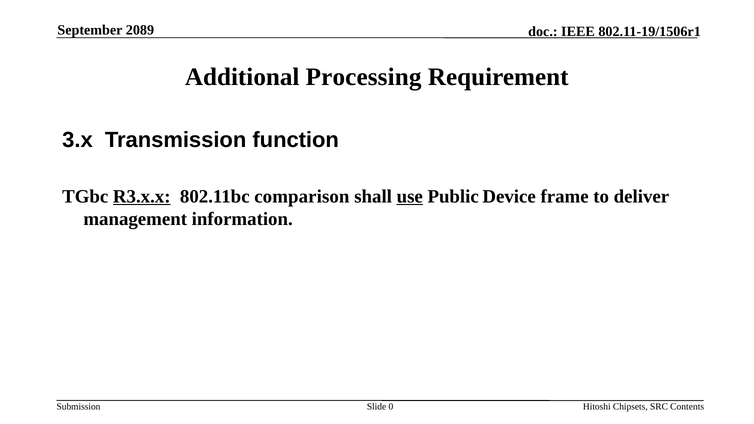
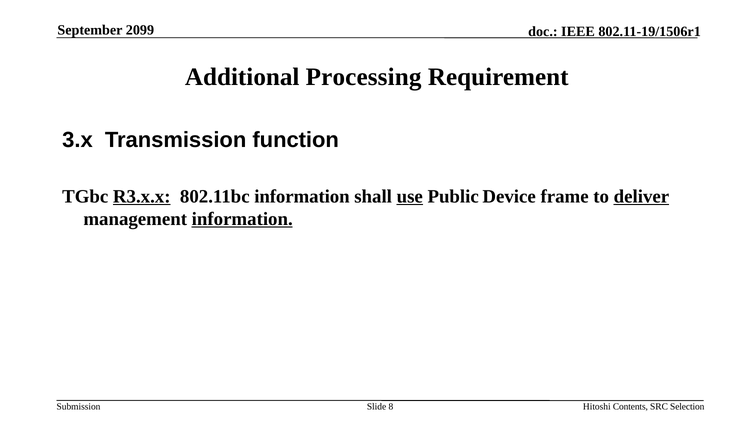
2089: 2089 -> 2099
802.11bc comparison: comparison -> information
deliver underline: none -> present
information at (242, 219) underline: none -> present
0: 0 -> 8
Chipsets: Chipsets -> Contents
Contents: Contents -> Selection
